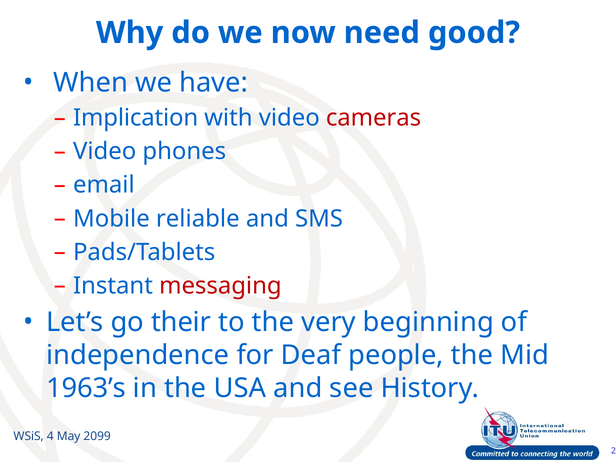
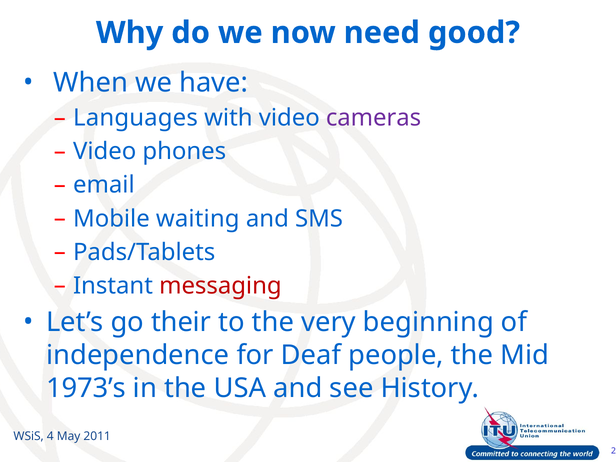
Implication: Implication -> Languages
cameras colour: red -> purple
reliable: reliable -> waiting
1963’s: 1963’s -> 1973’s
2099: 2099 -> 2011
